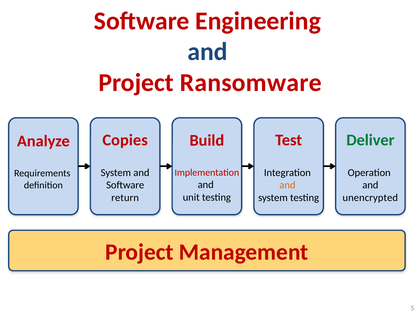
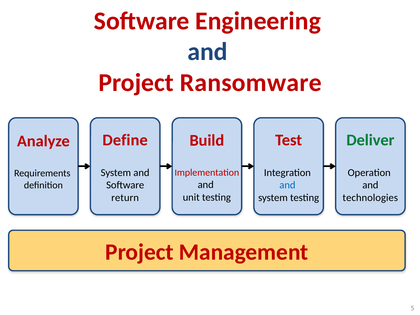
Copies: Copies -> Define
and at (287, 185) colour: orange -> blue
unencrypted: unencrypted -> technologies
